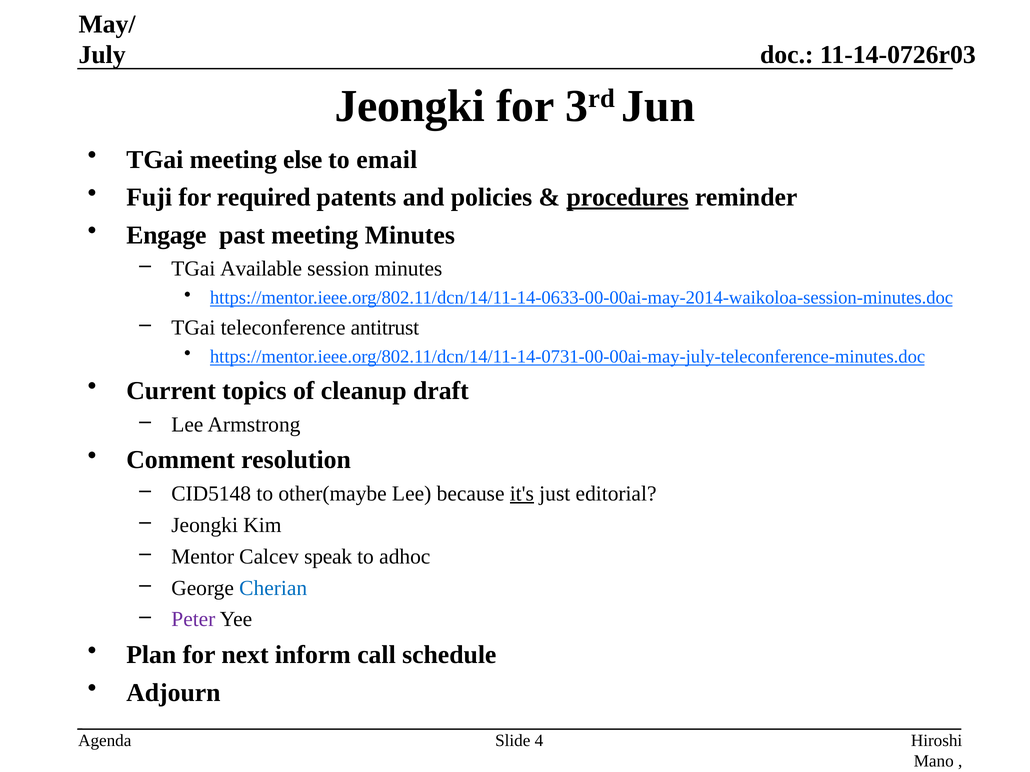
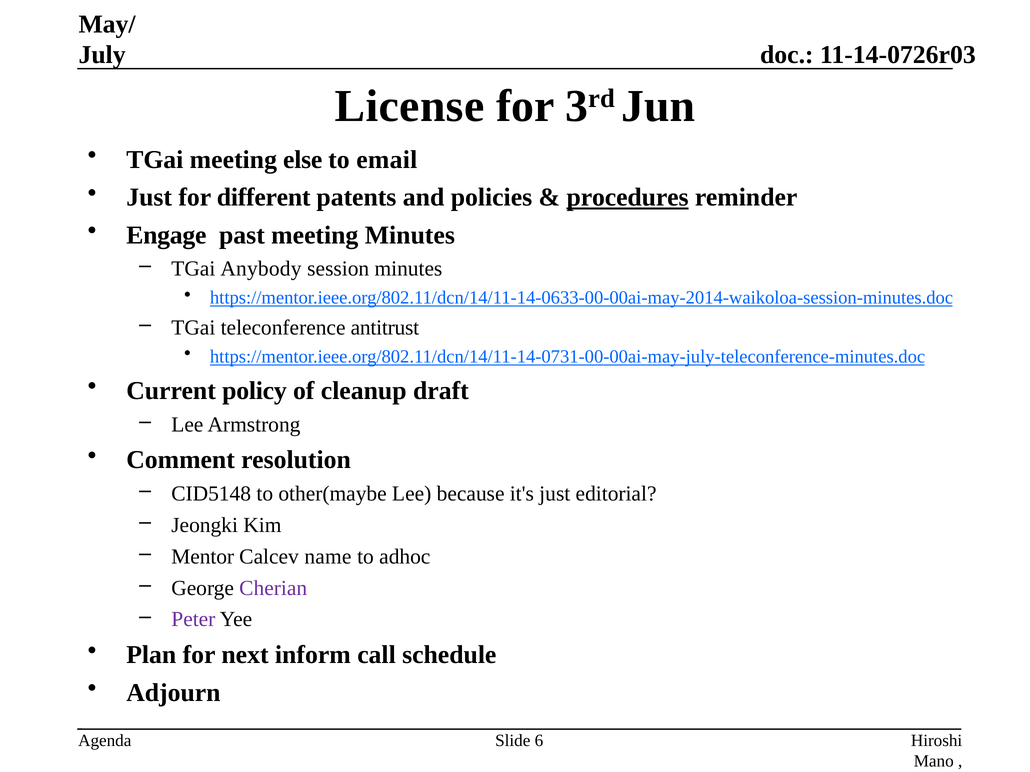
Jeongki at (410, 106): Jeongki -> License
Fuji at (149, 198): Fuji -> Just
required: required -> different
Available: Available -> Anybody
topics: topics -> policy
it's underline: present -> none
speak: speak -> name
Cherian colour: blue -> purple
4: 4 -> 6
